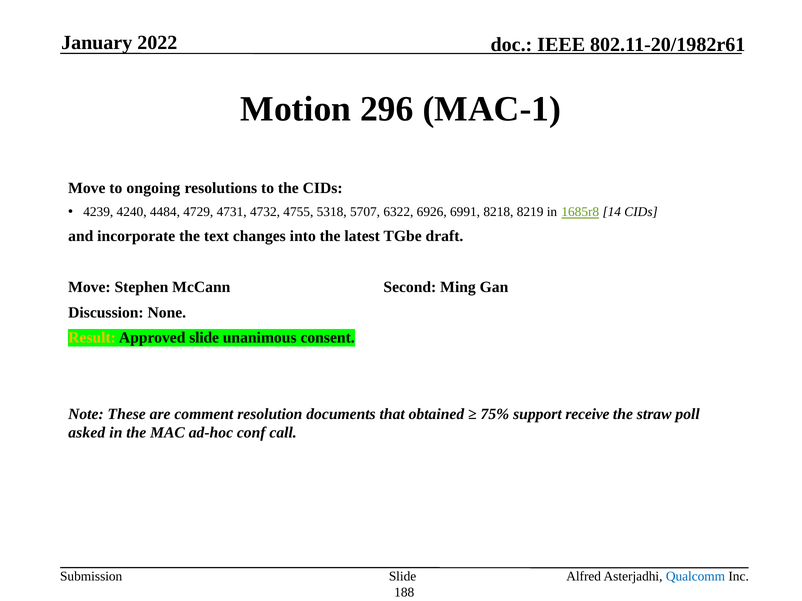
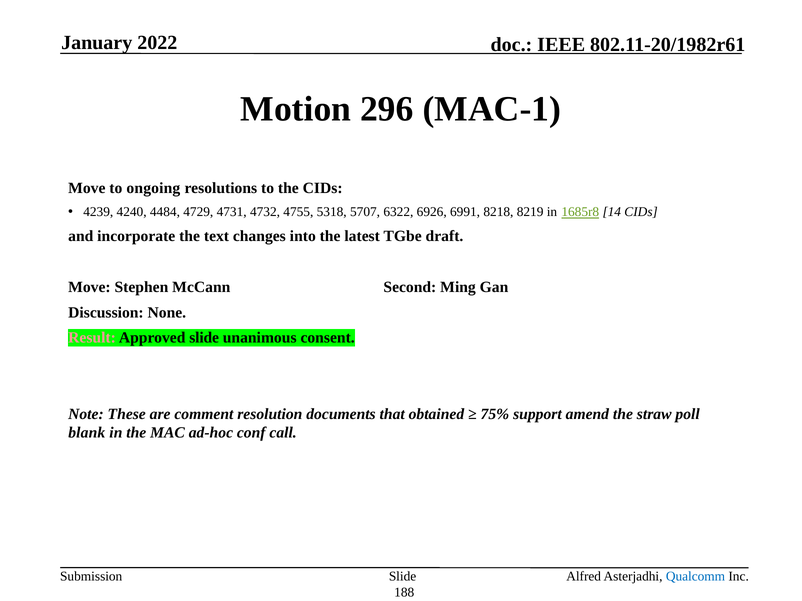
Result colour: yellow -> pink
receive: receive -> amend
asked: asked -> blank
